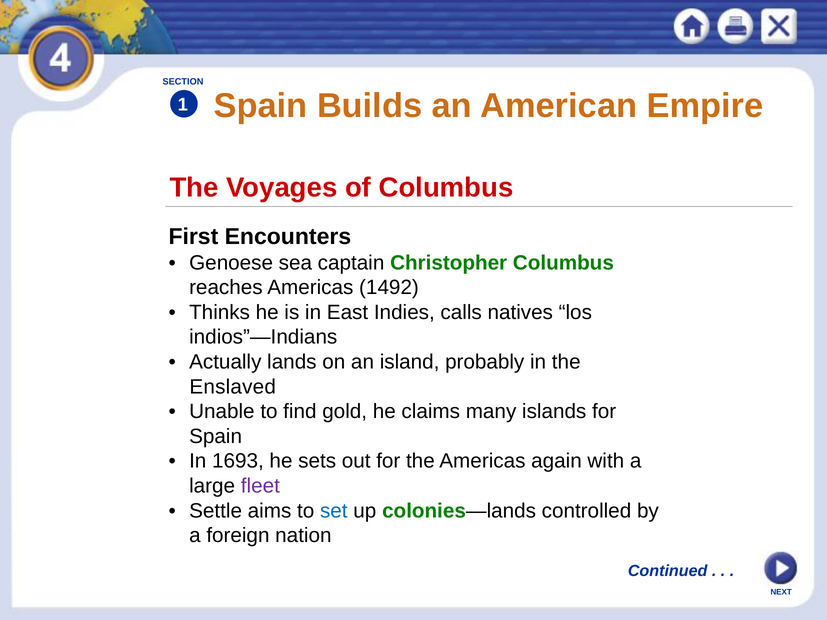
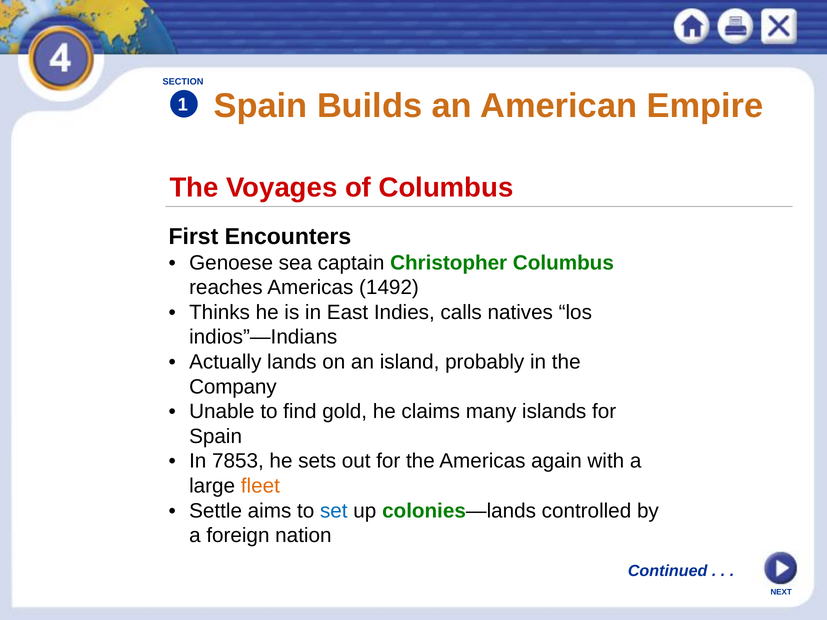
Enslaved: Enslaved -> Company
1693: 1693 -> 7853
fleet colour: purple -> orange
